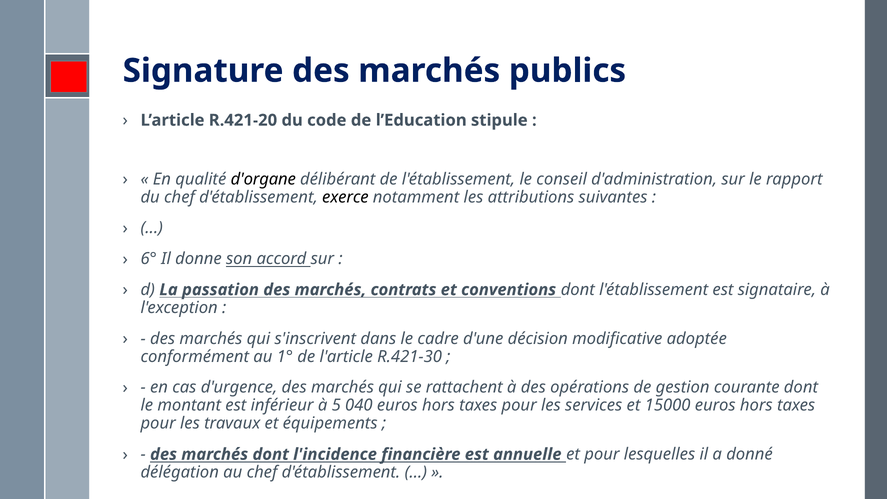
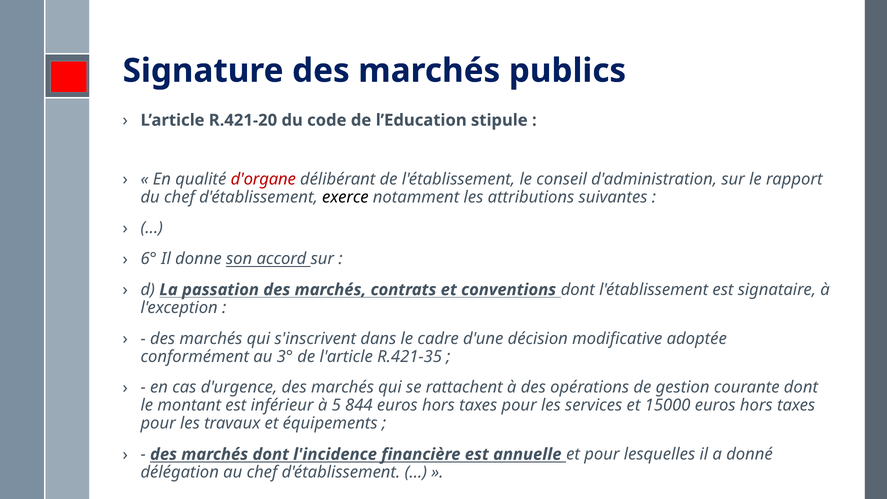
d'organe colour: black -> red
1°: 1° -> 3°
R.421-30: R.421-30 -> R.421-35
040: 040 -> 844
